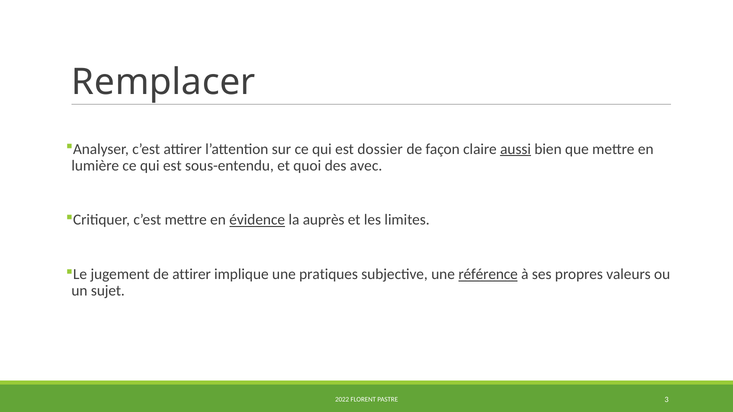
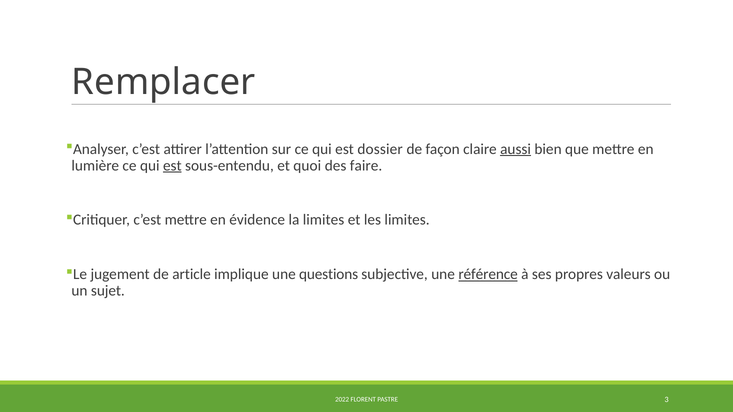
est at (172, 166) underline: none -> present
avec: avec -> faire
évidence underline: present -> none
la auprès: auprès -> limites
de attirer: attirer -> article
pratiques: pratiques -> questions
